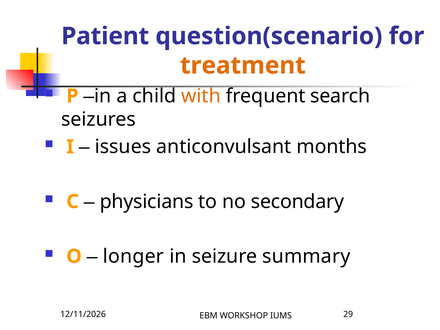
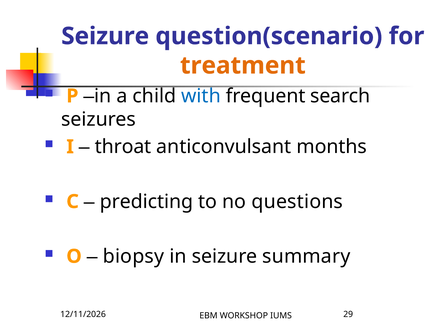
Patient at (105, 36): Patient -> Seizure
with colour: orange -> blue
issues: issues -> throat
physicians: physicians -> predicting
secondary: secondary -> questions
longer: longer -> biopsy
